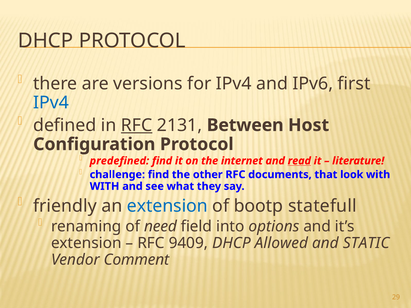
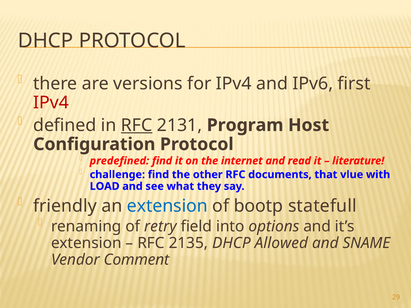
IPv4 at (51, 103) colour: blue -> red
Between: Between -> Program
read underline: present -> none
look: look -> vlue
WITH at (105, 186): WITH -> LOAD
need: need -> retry
9409: 9409 -> 2135
STATIC: STATIC -> SNAME
